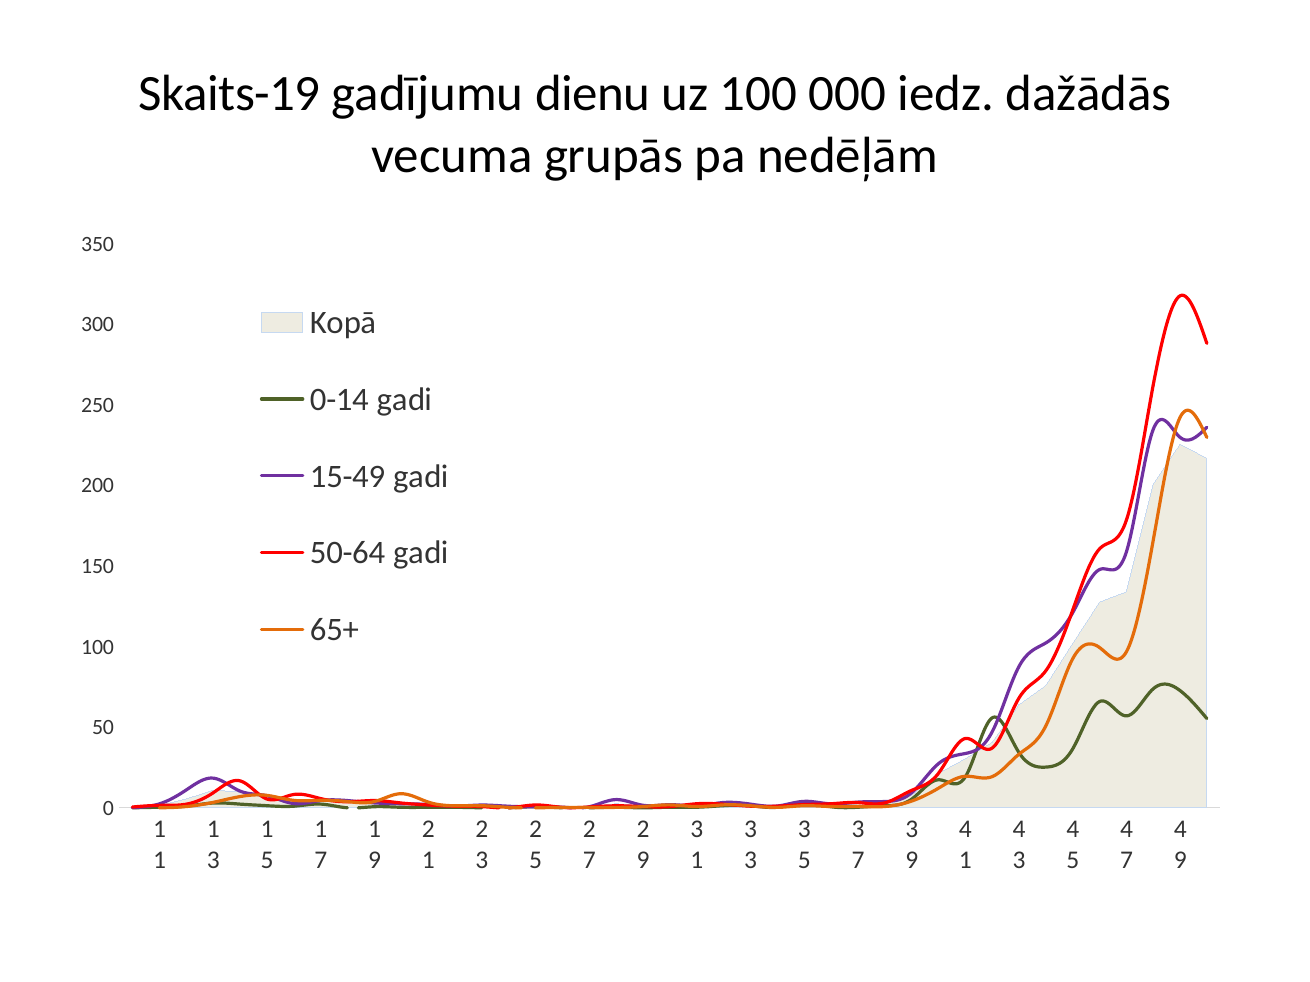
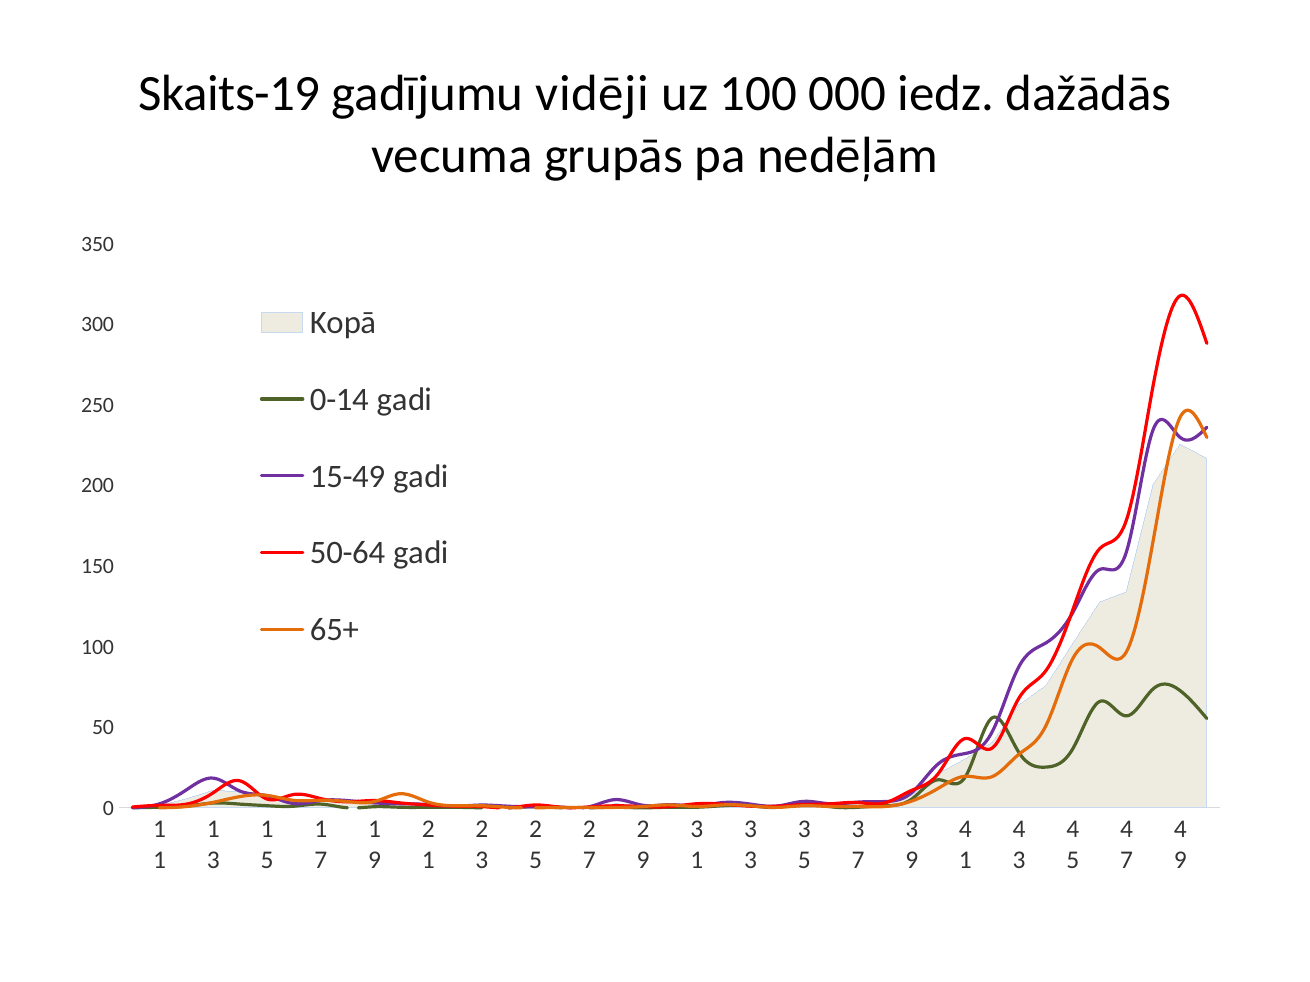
dienu: dienu -> vidēji
